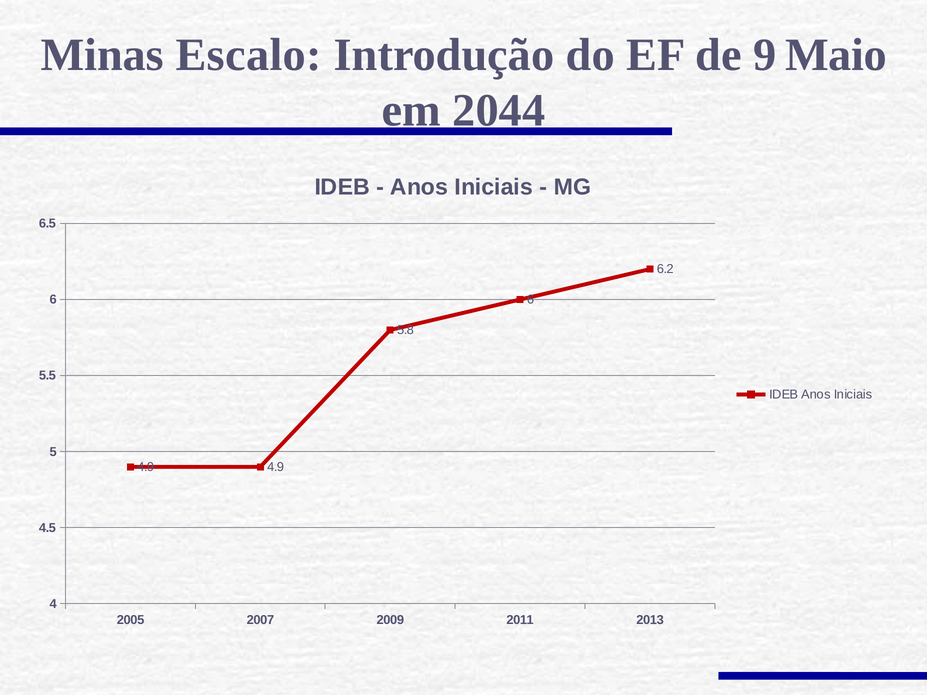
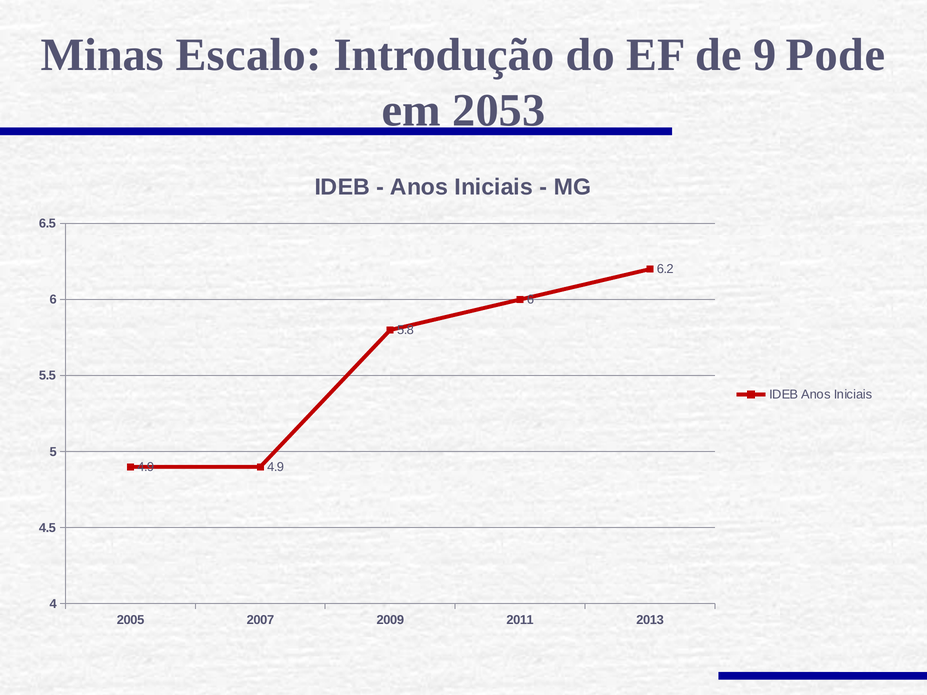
Maio: Maio -> Pode
2044: 2044 -> 2053
